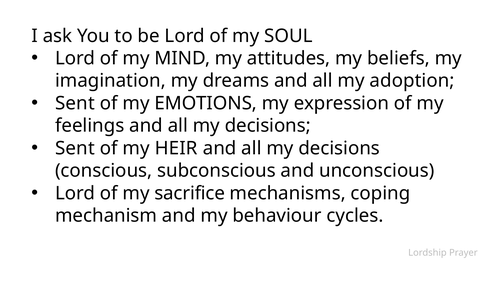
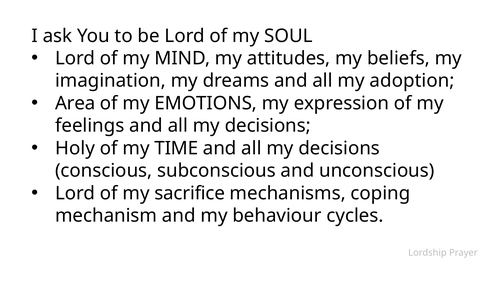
Sent at (75, 103): Sent -> Area
Sent at (75, 148): Sent -> Holy
HEIR: HEIR -> TIME
